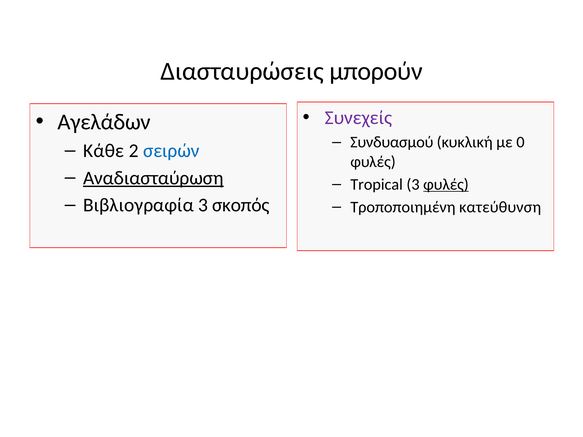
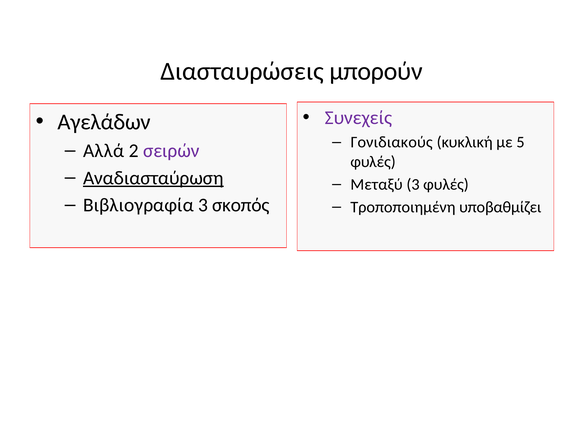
Συνδυασμού: Συνδυασμού -> Γονιδιακούς
0: 0 -> 5
Κάθε: Κάθε -> Αλλά
σειρών colour: blue -> purple
Tropical: Tropical -> Μεταξύ
φυλές at (446, 184) underline: present -> none
κατεύθυνση: κατεύθυνση -> υποβαθμίζει
